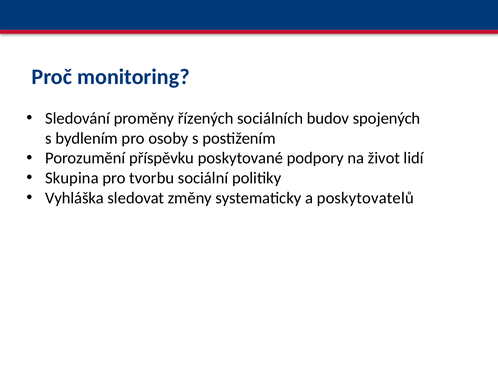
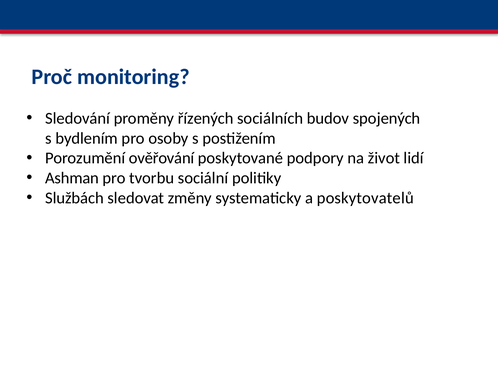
příspěvku: příspěvku -> ověřování
Skupina: Skupina -> Ashman
Vyhláška: Vyhláška -> Službách
